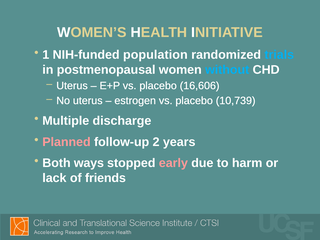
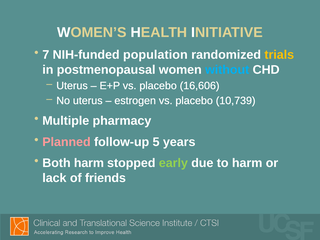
1: 1 -> 7
trials colour: light blue -> yellow
discharge: discharge -> pharmacy
2: 2 -> 5
Both ways: ways -> harm
early colour: pink -> light green
